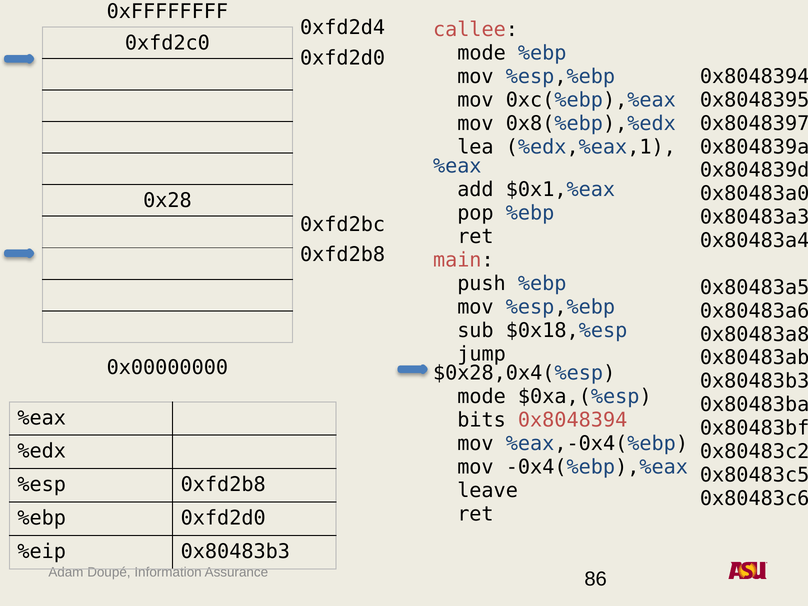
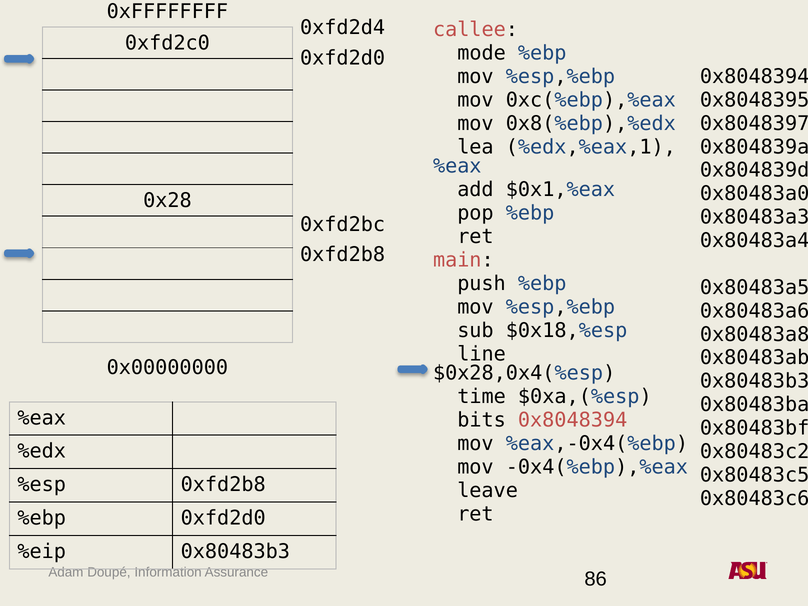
jump: jump -> line
mode at (482, 397): mode -> time
